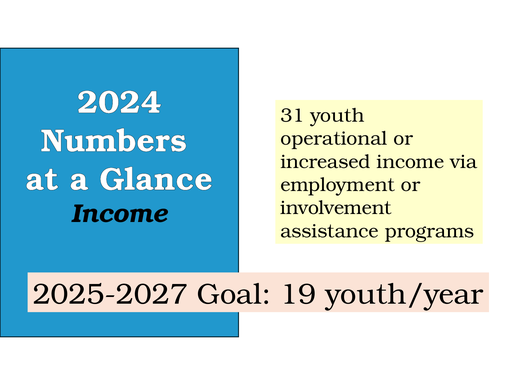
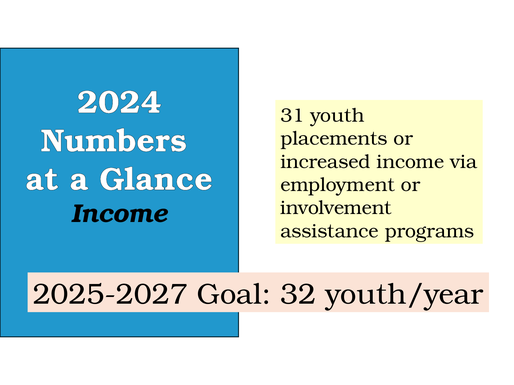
operational: operational -> placements
19: 19 -> 32
